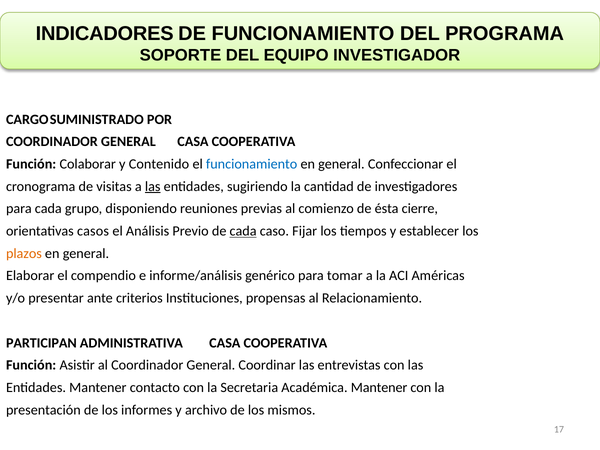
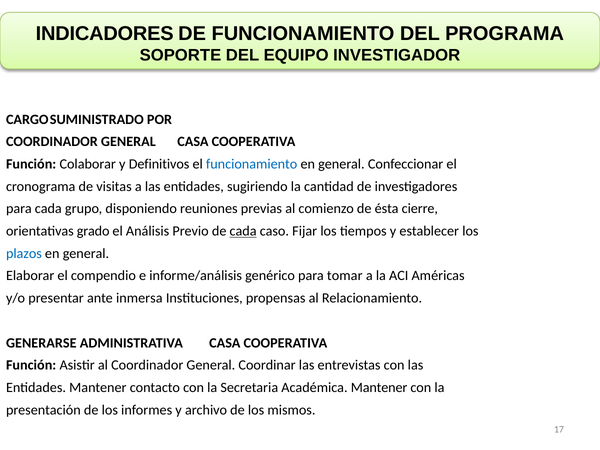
Contenido: Contenido -> Definitivos
las at (153, 186) underline: present -> none
casos: casos -> grado
plazos colour: orange -> blue
criterios: criterios -> inmersa
PARTICIPAN: PARTICIPAN -> GENERARSE
